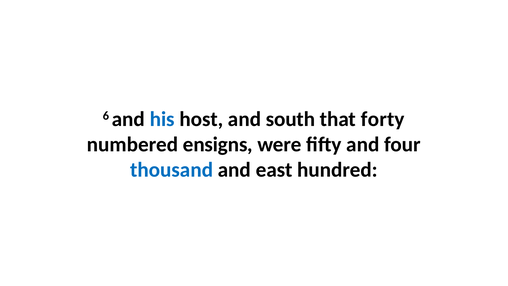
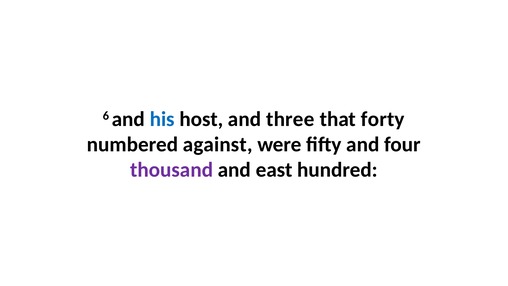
south: south -> three
ensigns: ensigns -> against
thousand colour: blue -> purple
